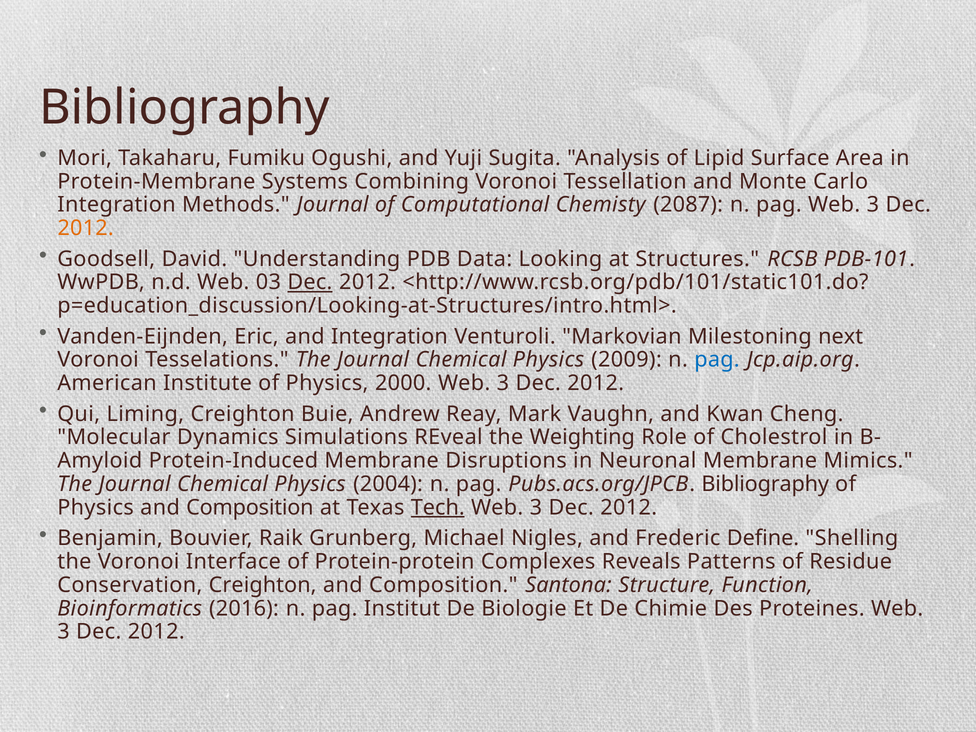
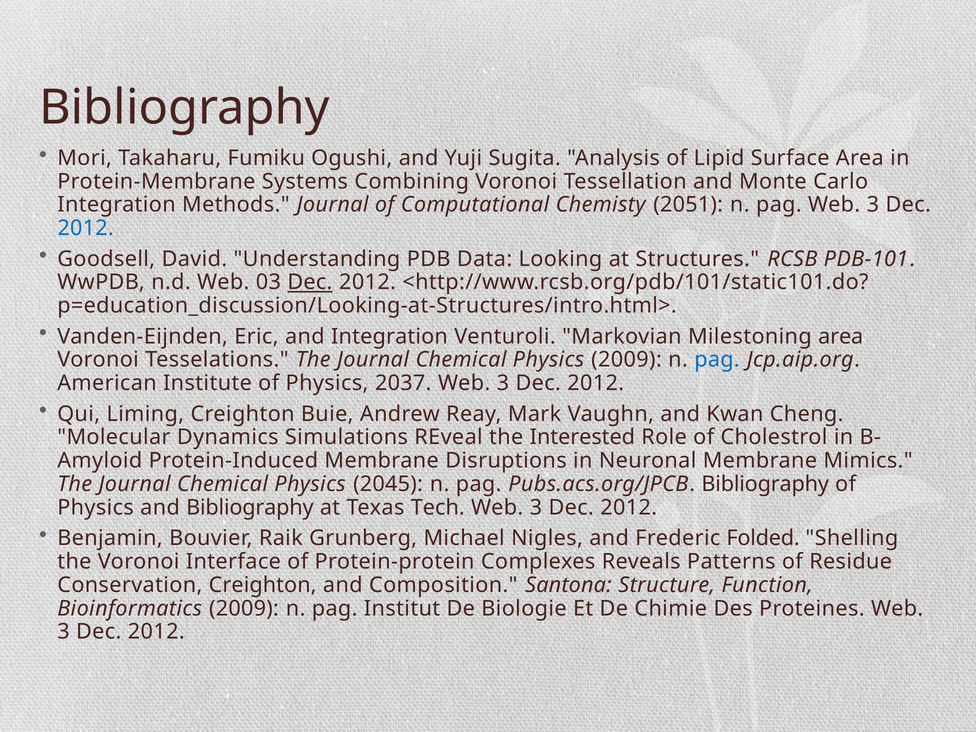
2087: 2087 -> 2051
2012 at (86, 228) colour: orange -> blue
Milestoning next: next -> area
2000: 2000 -> 2037
Weighting: Weighting -> Interested
2004: 2004 -> 2045
Physics and Composition: Composition -> Bibliography
Tech underline: present -> none
Define: Define -> Folded
Bioinformatics 2016: 2016 -> 2009
